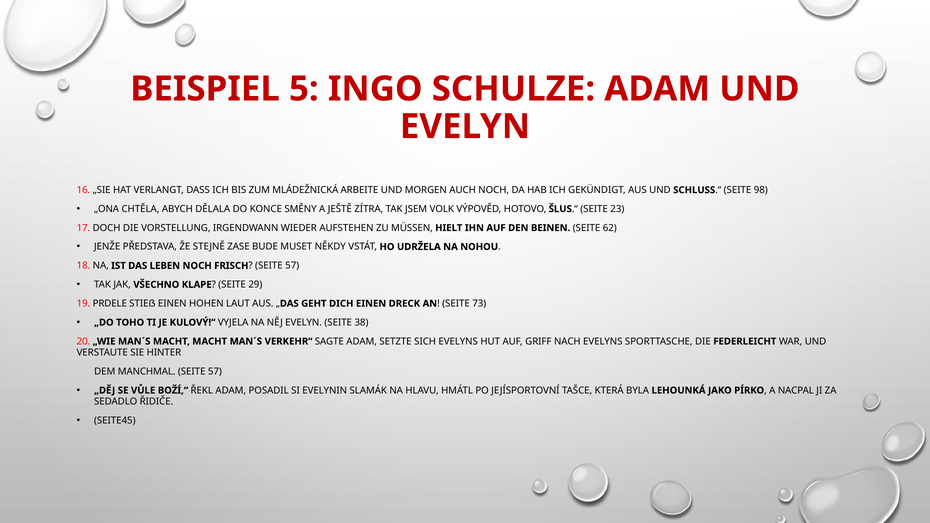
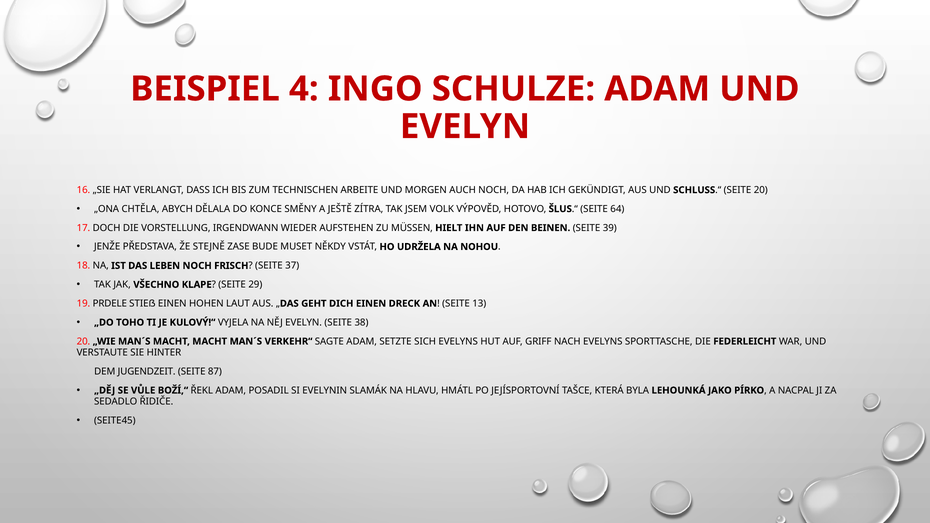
5: 5 -> 4
MLÁDEŽNICKÁ: MLÁDEŽNICKÁ -> TECHNISCHEN
SEITE 98: 98 -> 20
23: 23 -> 64
62: 62 -> 39
FRISCH SEITE 57: 57 -> 37
73: 73 -> 13
MANCHMAL: MANCHMAL -> JUGENDZEIT
57 at (215, 372): 57 -> 87
